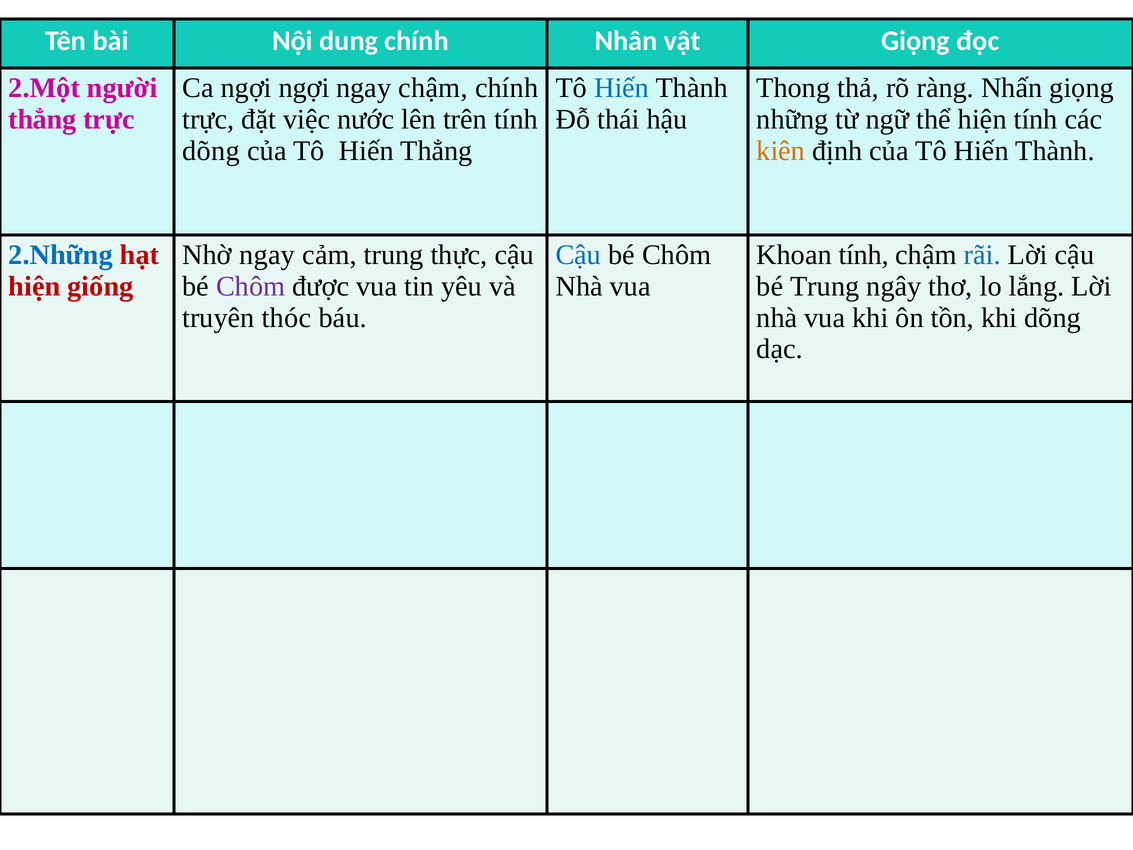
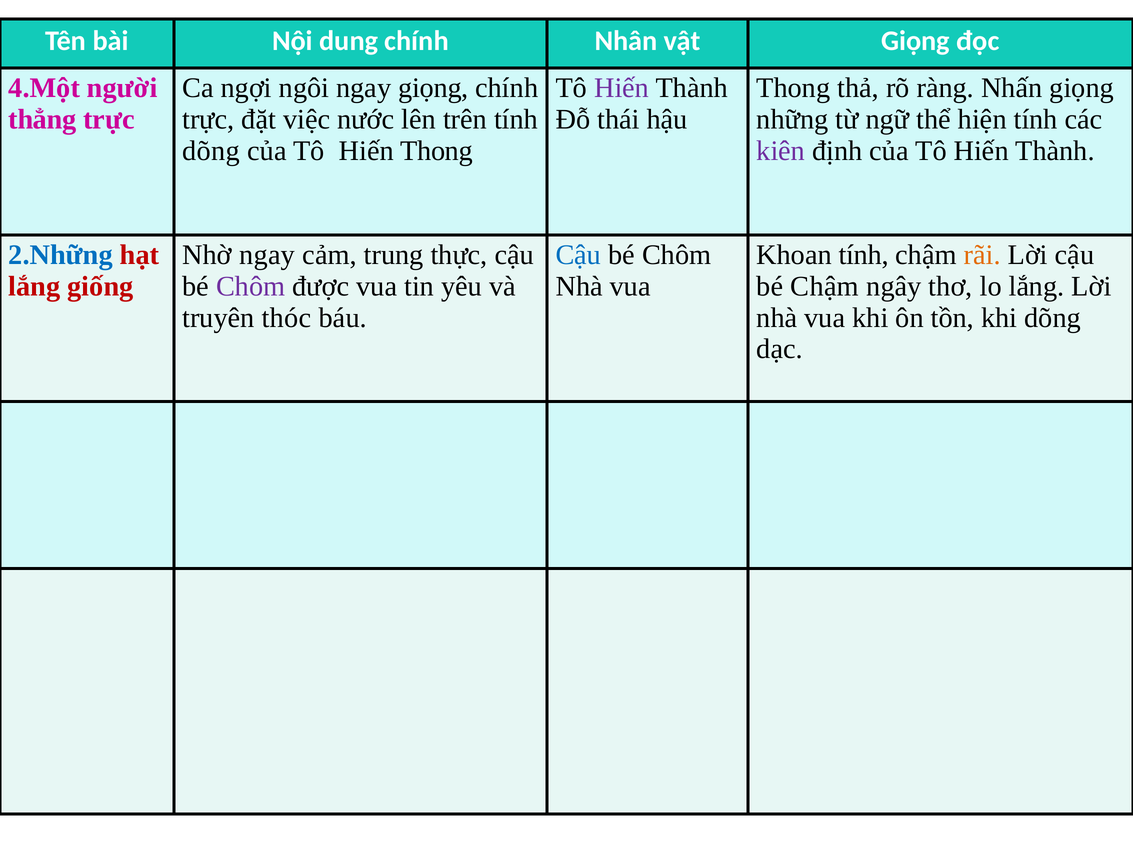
2.Một: 2.Một -> 4.Một
ngợi ngợi: ngợi -> ngôi
ngay chậm: chậm -> giọng
Hiến at (622, 88) colour: blue -> purple
Hiến Thẳng: Thẳng -> Thong
kiên colour: orange -> purple
rãi colour: blue -> orange
hiện at (34, 286): hiện -> lắng
bé Trung: Trung -> Chậm
